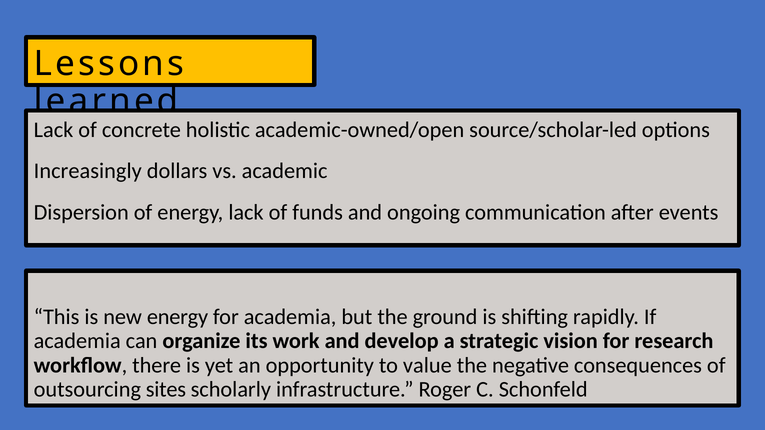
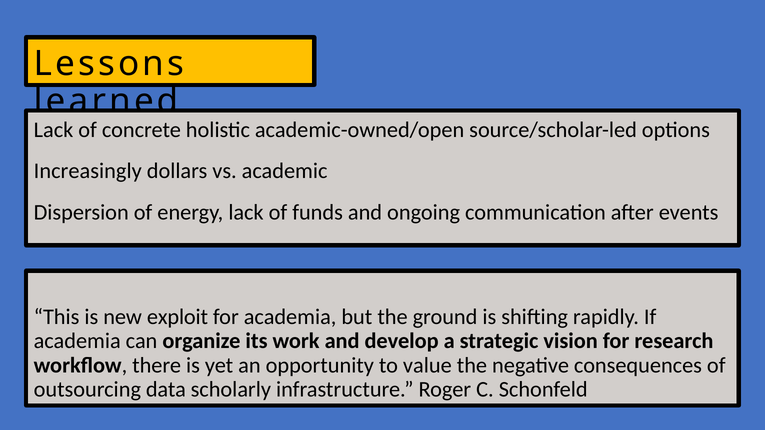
new energy: energy -> exploit
sites: sites -> data
